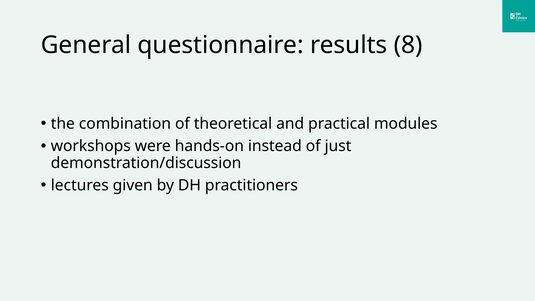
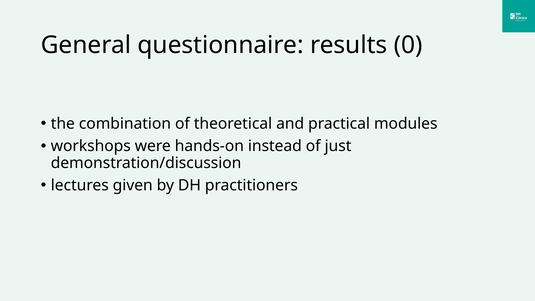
8: 8 -> 0
